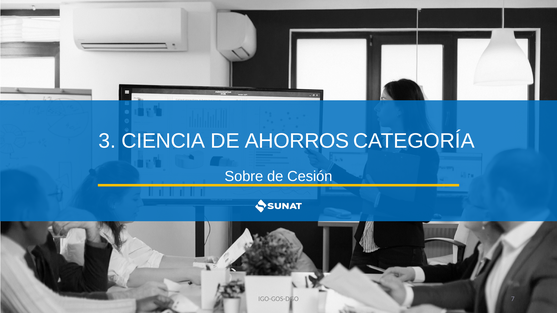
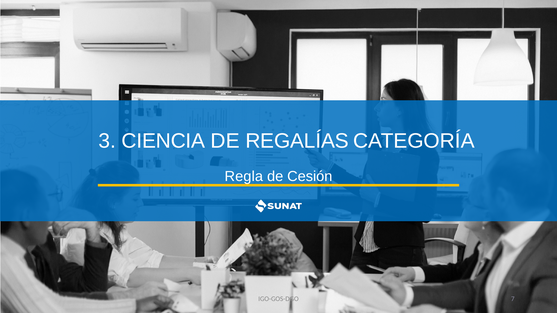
AHORROS: AHORROS -> REGALÍAS
Sobre: Sobre -> Regla
